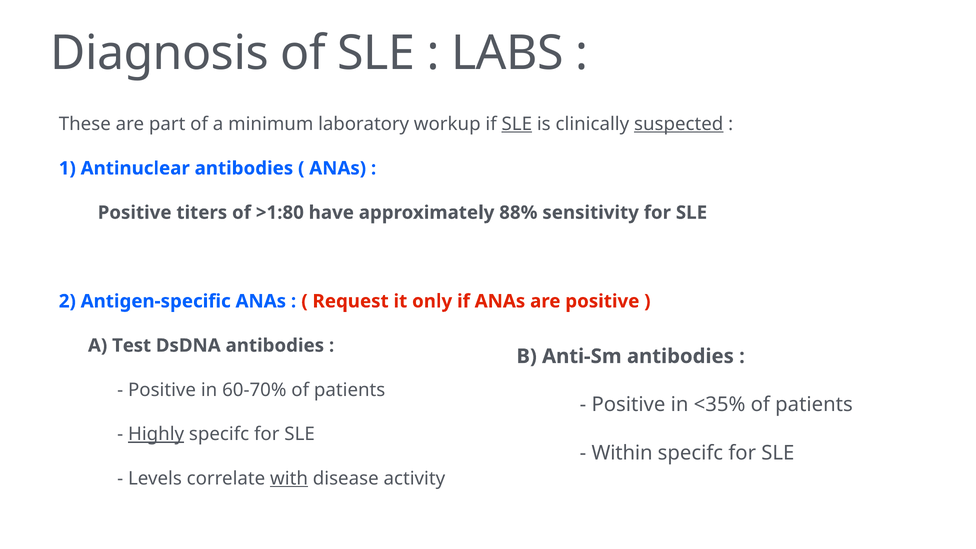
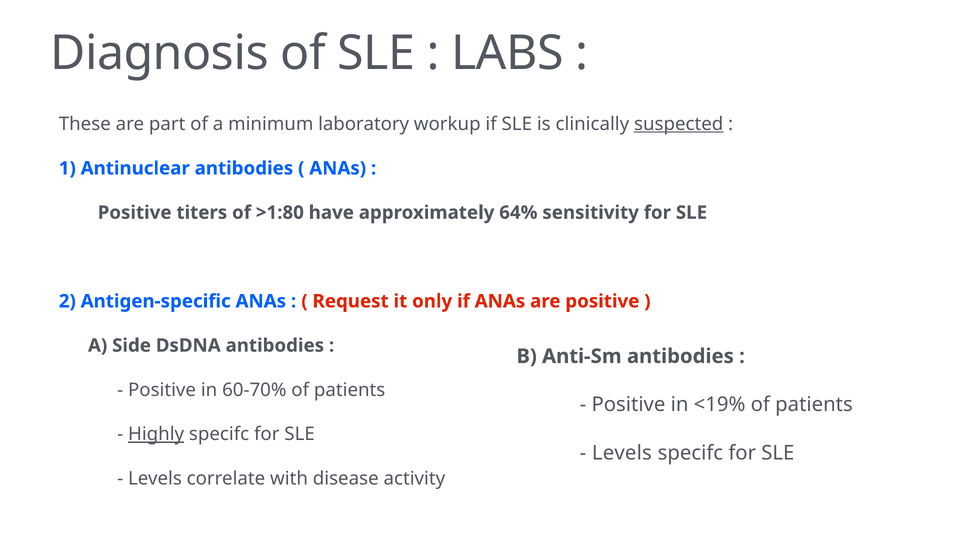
SLE at (517, 124) underline: present -> none
88%: 88% -> 64%
Test: Test -> Side
<35%: <35% -> <19%
Within at (622, 453): Within -> Levels
with underline: present -> none
